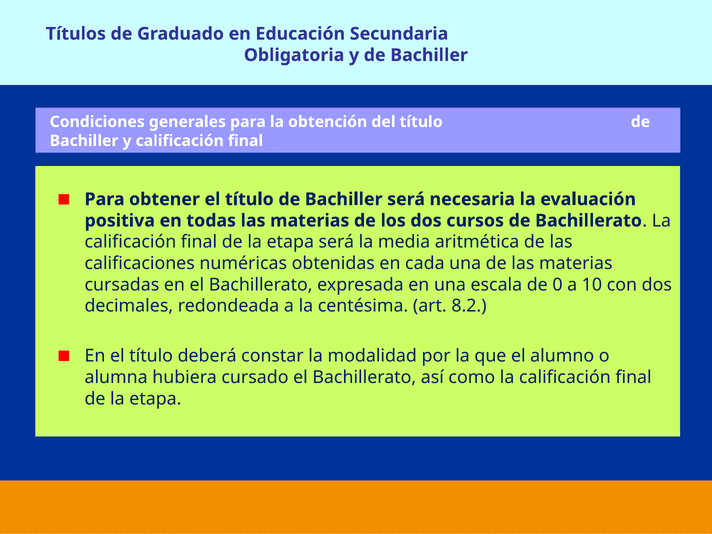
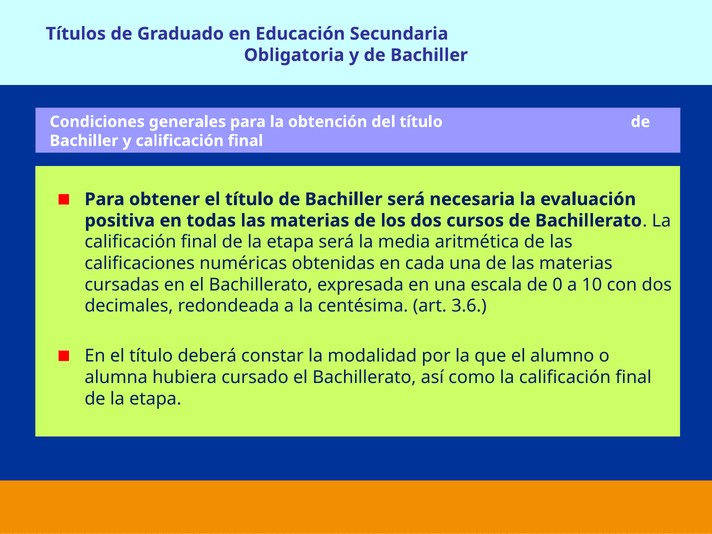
8.2: 8.2 -> 3.6
